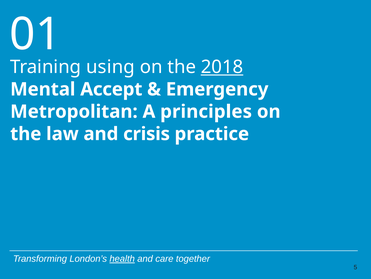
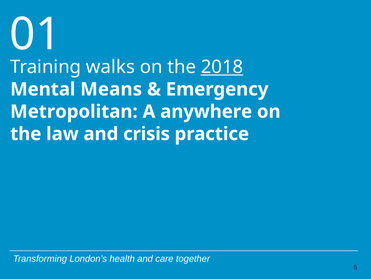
using: using -> walks
Accept: Accept -> Means
principles: principles -> anywhere
health underline: present -> none
